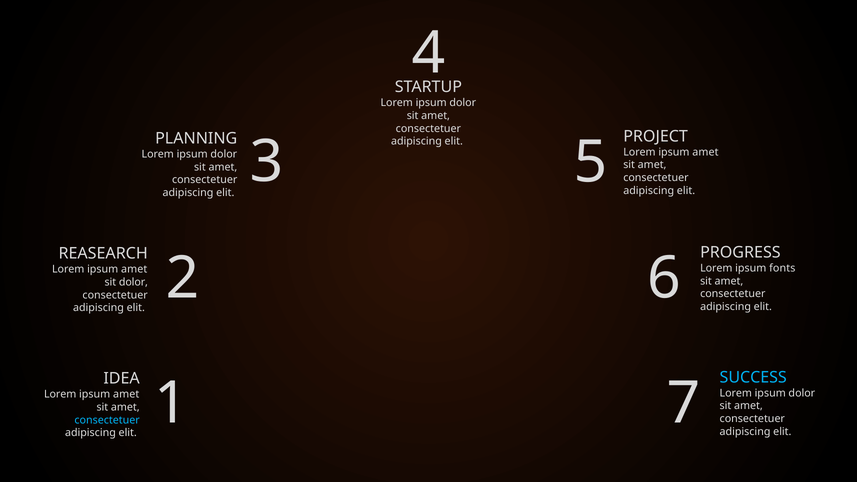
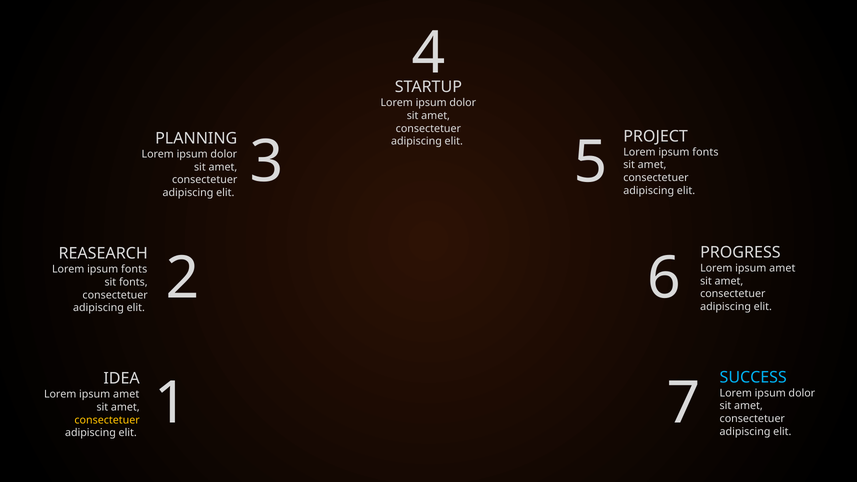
amet at (705, 152): amet -> fonts
fonts at (782, 268): fonts -> amet
amet at (134, 269): amet -> fonts
sit dolor: dolor -> fonts
consectetuer at (107, 420) colour: light blue -> yellow
